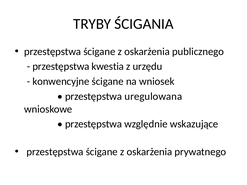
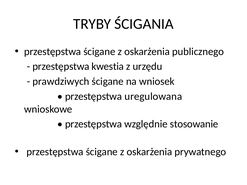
konwencyjne: konwencyjne -> prawdziwych
wskazujące: wskazujące -> stosowanie
